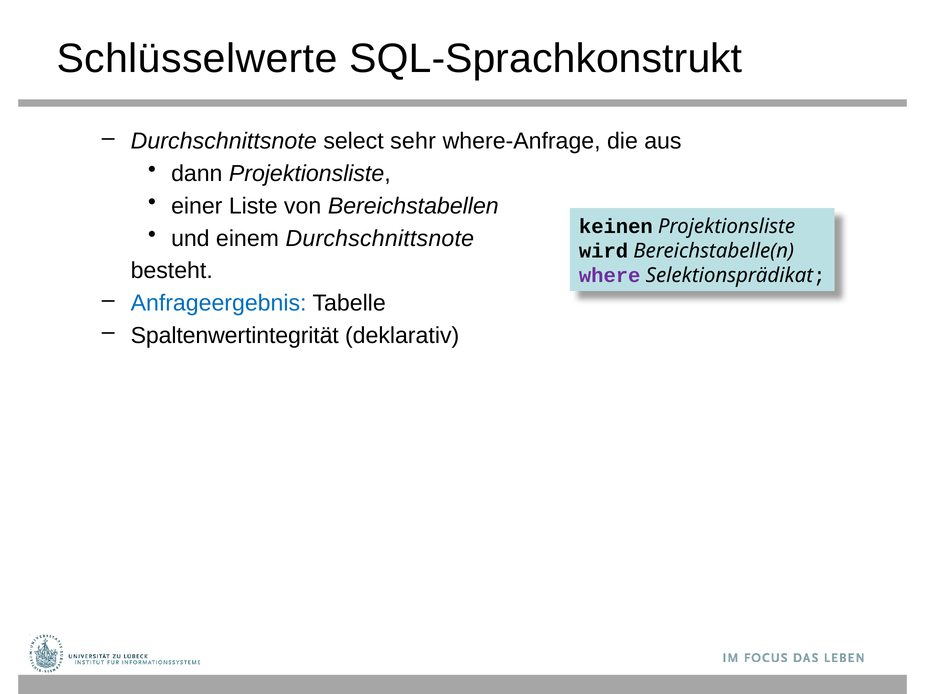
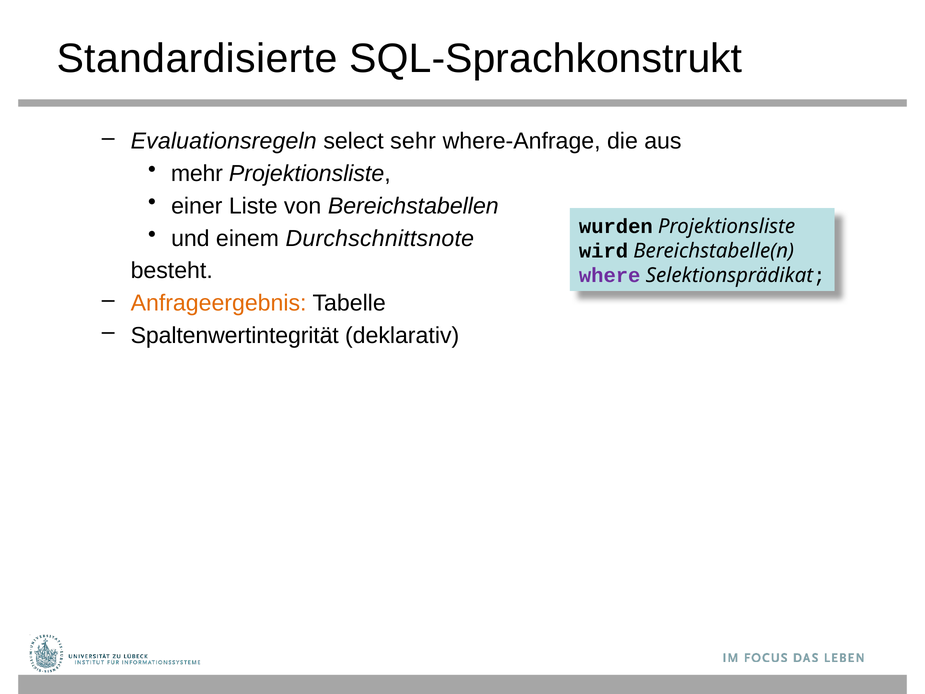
Schlüsselwerte: Schlüsselwerte -> Standardisierte
Durchschnittsnote at (224, 141): Durchschnittsnote -> Evaluationsregeln
dann: dann -> mehr
keinen: keinen -> wurden
Anfrageergebnis colour: blue -> orange
